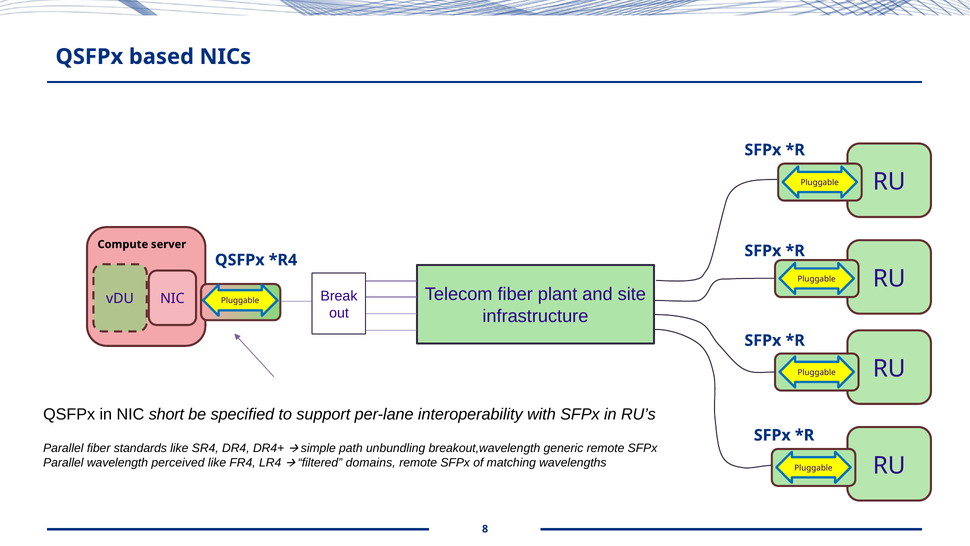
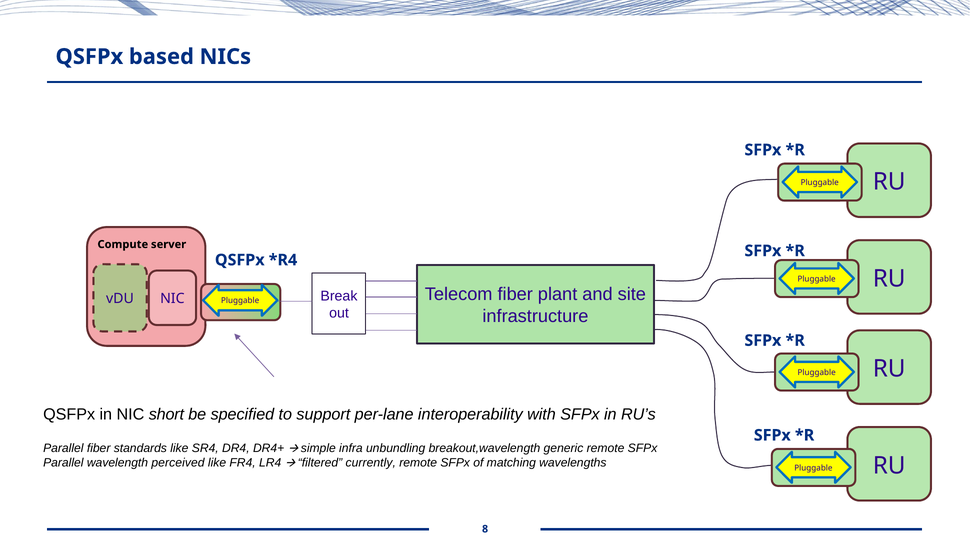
path: path -> infra
domains: domains -> currently
